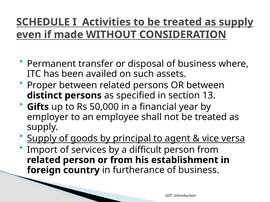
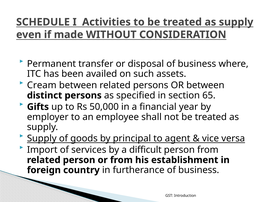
Proper: Proper -> Cream
13: 13 -> 65
